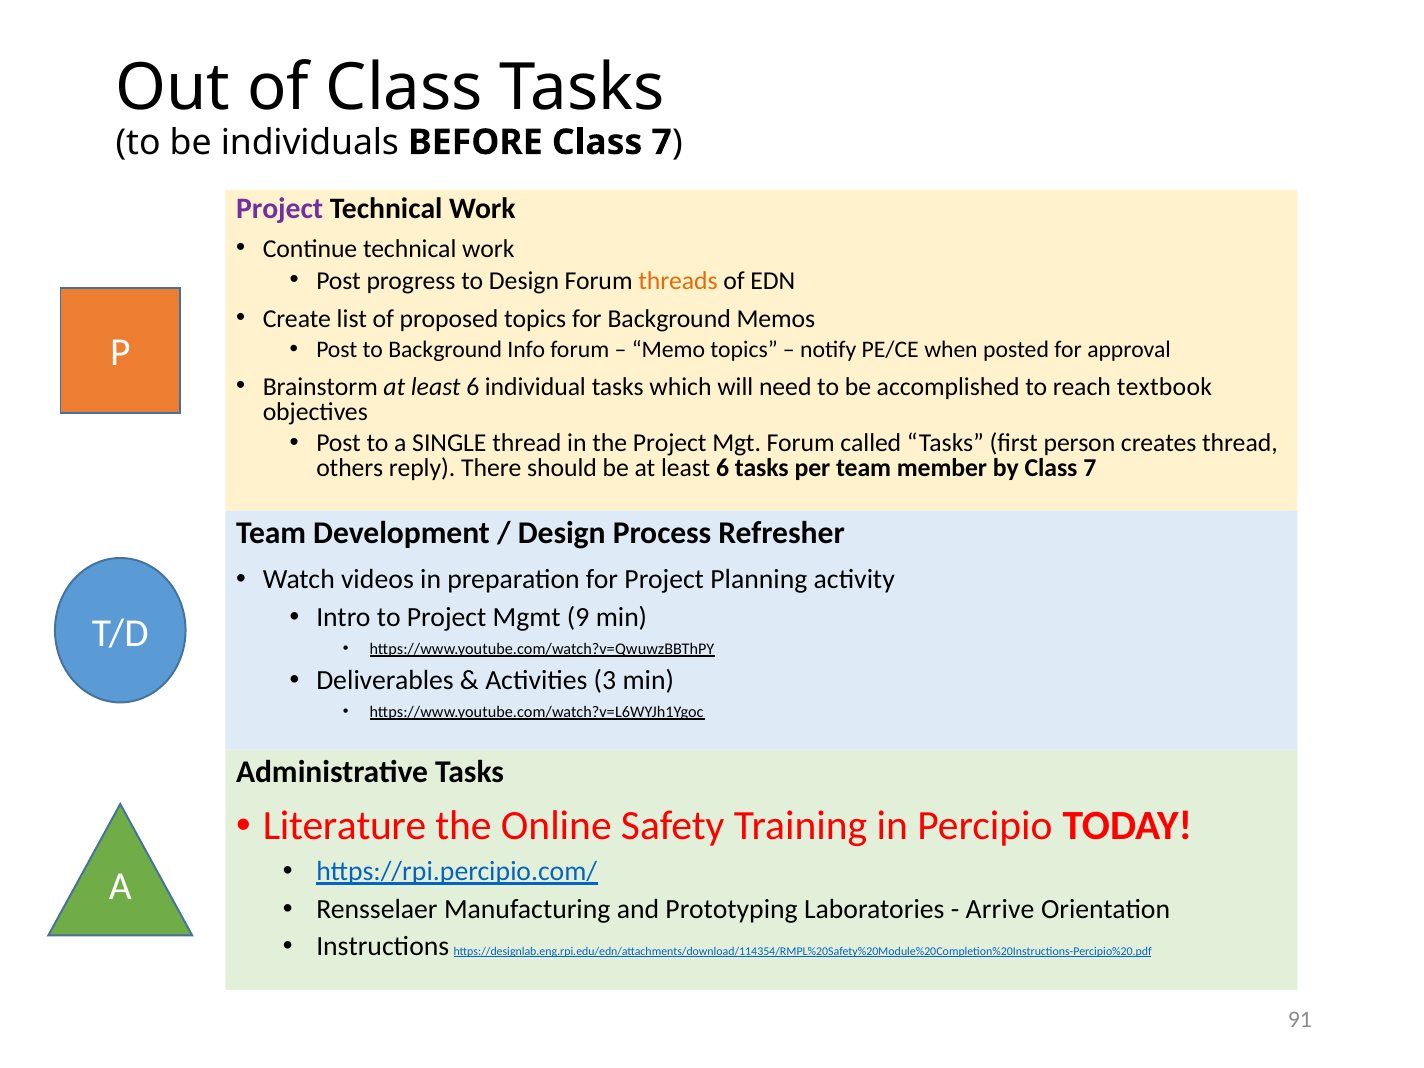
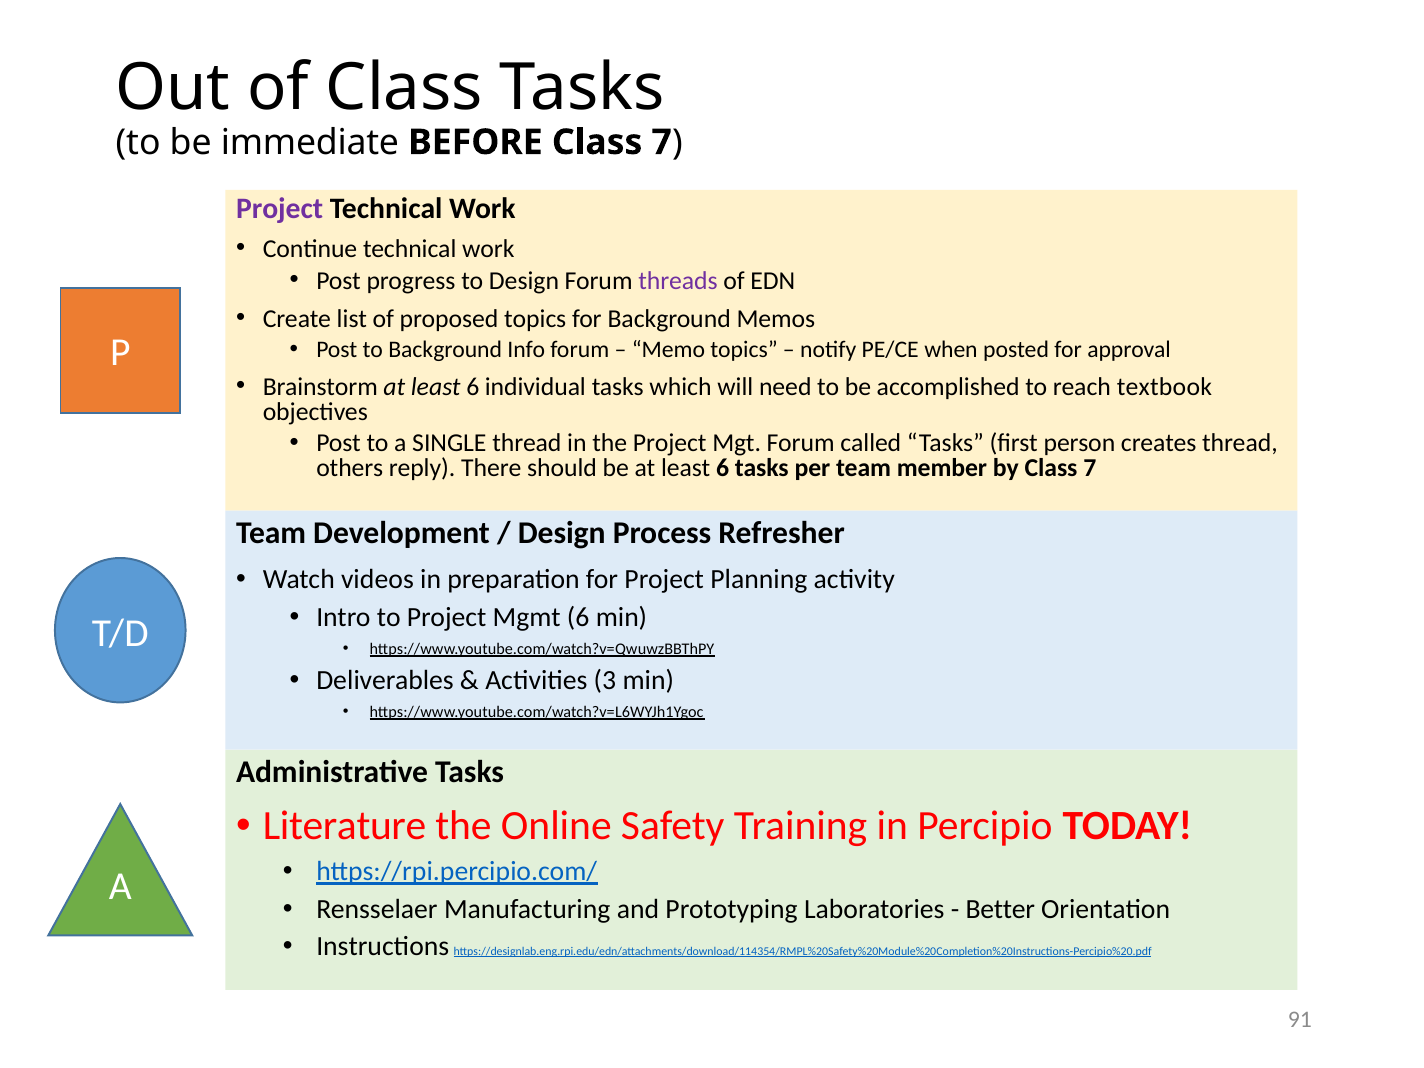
individuals: individuals -> immediate
threads colour: orange -> purple
Mgmt 9: 9 -> 6
Arrive: Arrive -> Better
